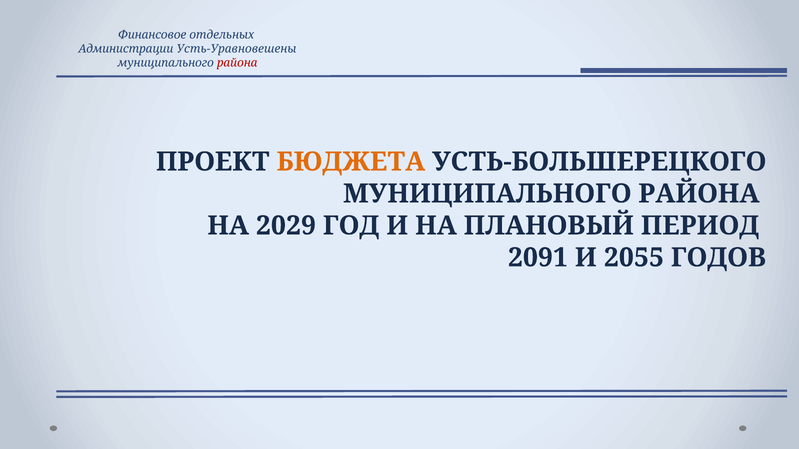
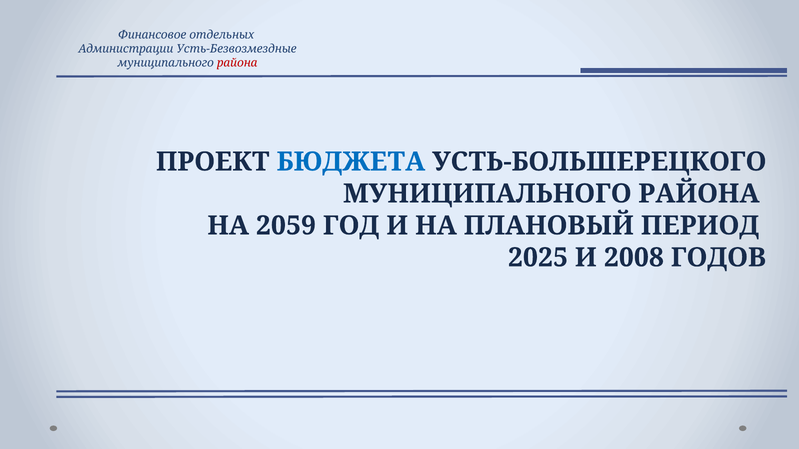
Усть-Уравновешены: Усть-Уравновешены -> Усть-Безвозмездные
БЮДЖЕТА colour: orange -> blue
2029: 2029 -> 2059
2091: 2091 -> 2025
2055: 2055 -> 2008
